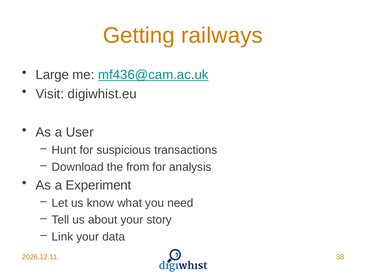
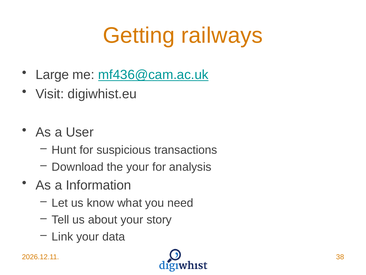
the from: from -> your
Experiment: Experiment -> Information
